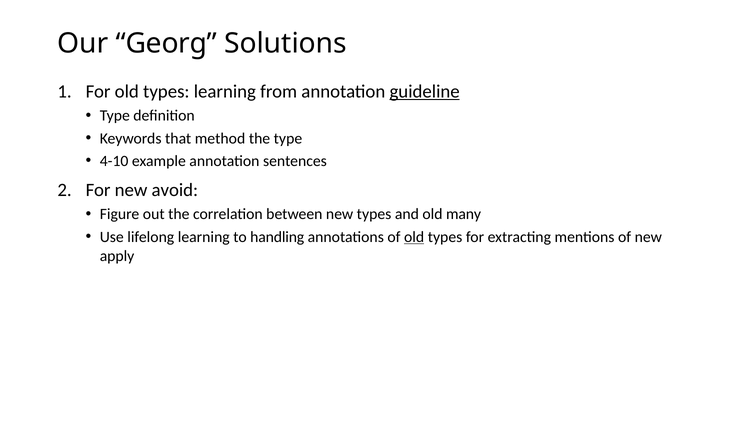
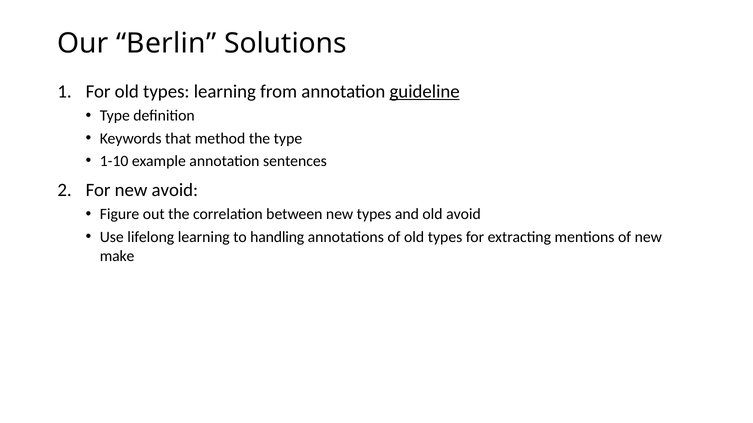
Georg: Georg -> Berlin
4-10: 4-10 -> 1-10
old many: many -> avoid
old at (414, 237) underline: present -> none
apply: apply -> make
